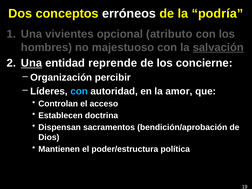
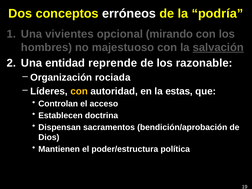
atributo: atributo -> mirando
Una at (32, 63) underline: present -> none
concierne: concierne -> razonable
percibir: percibir -> rociada
con at (79, 91) colour: light blue -> yellow
amor: amor -> estas
